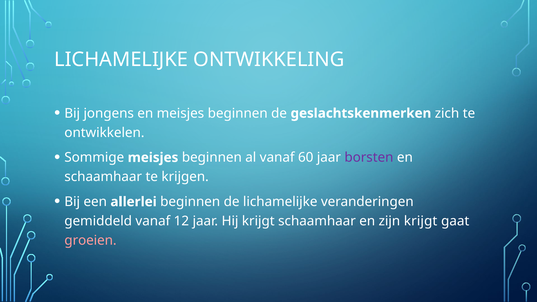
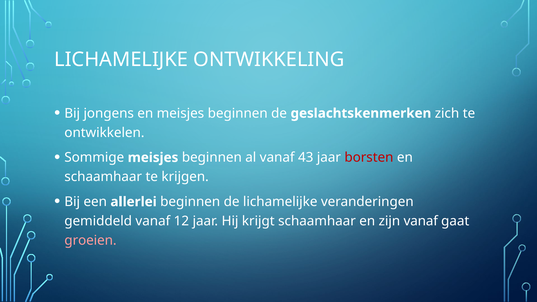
60: 60 -> 43
borsten colour: purple -> red
zijn krijgt: krijgt -> vanaf
